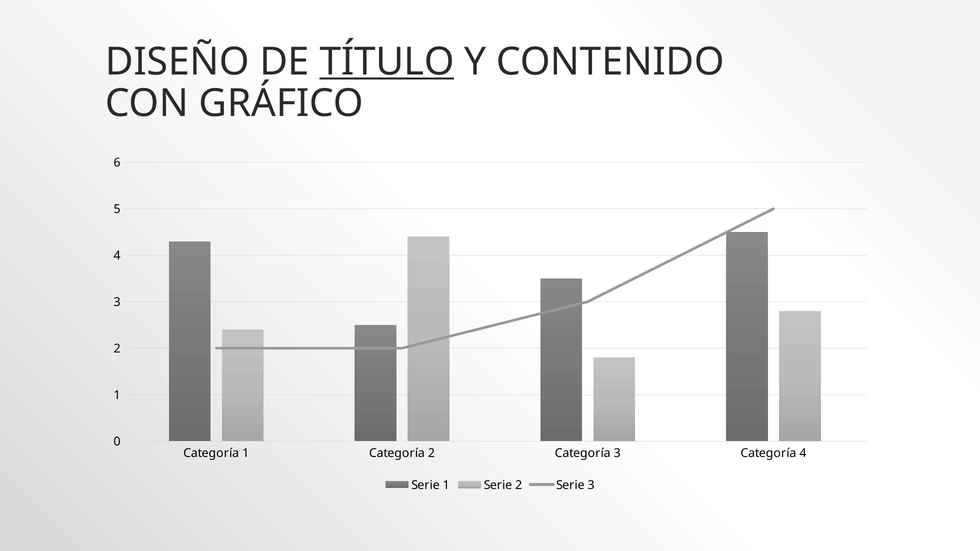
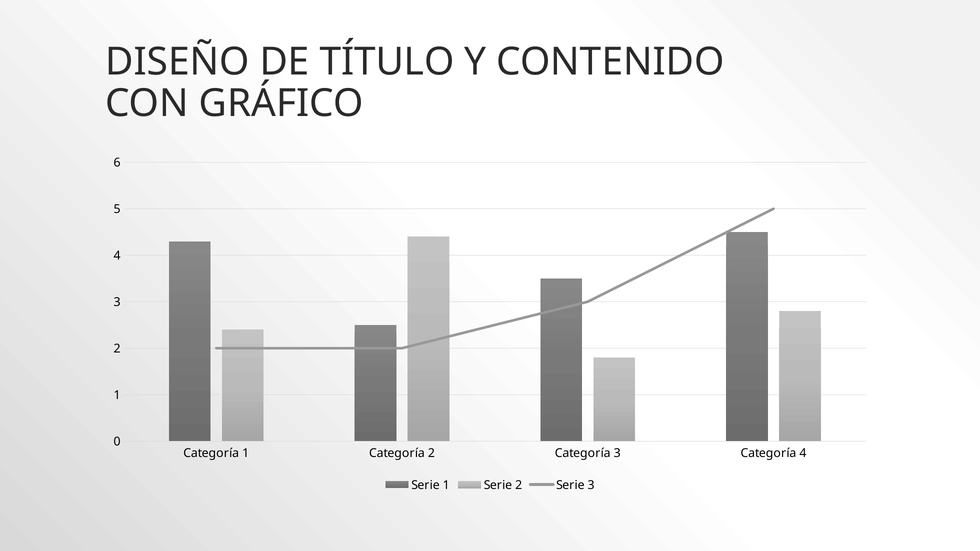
TÍTULO underline: present -> none
